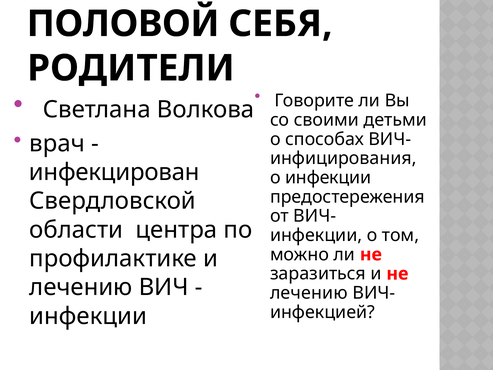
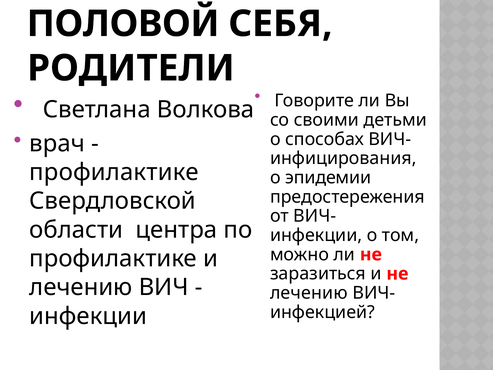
инфекцирован at (114, 172): инфекцирован -> профилактике
о инфекции: инфекции -> эпидемии
